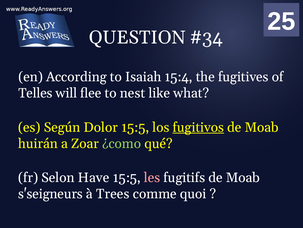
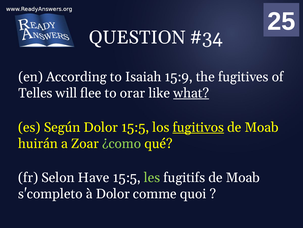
15:4: 15:4 -> 15:9
nest: nest -> orar
what underline: none -> present
les colour: pink -> light green
s'seigneurs: s'seigneurs -> s'completo
à Trees: Trees -> Dolor
